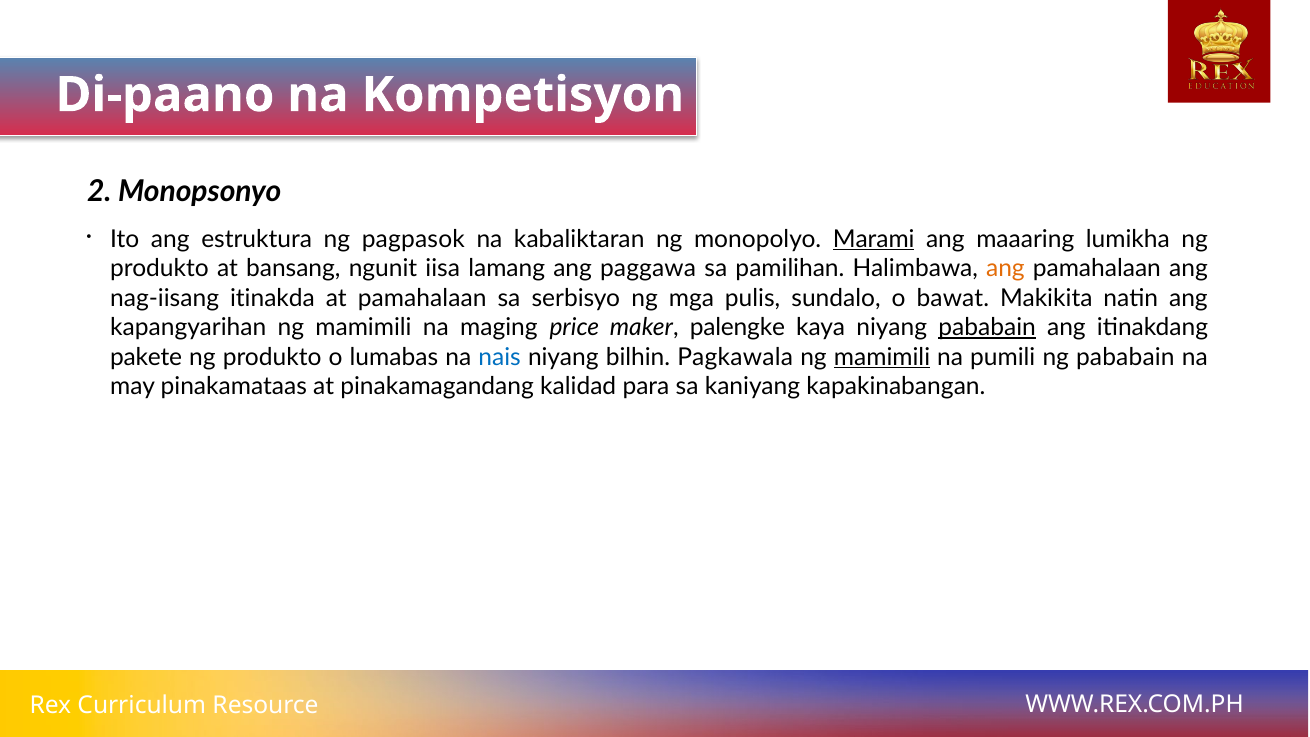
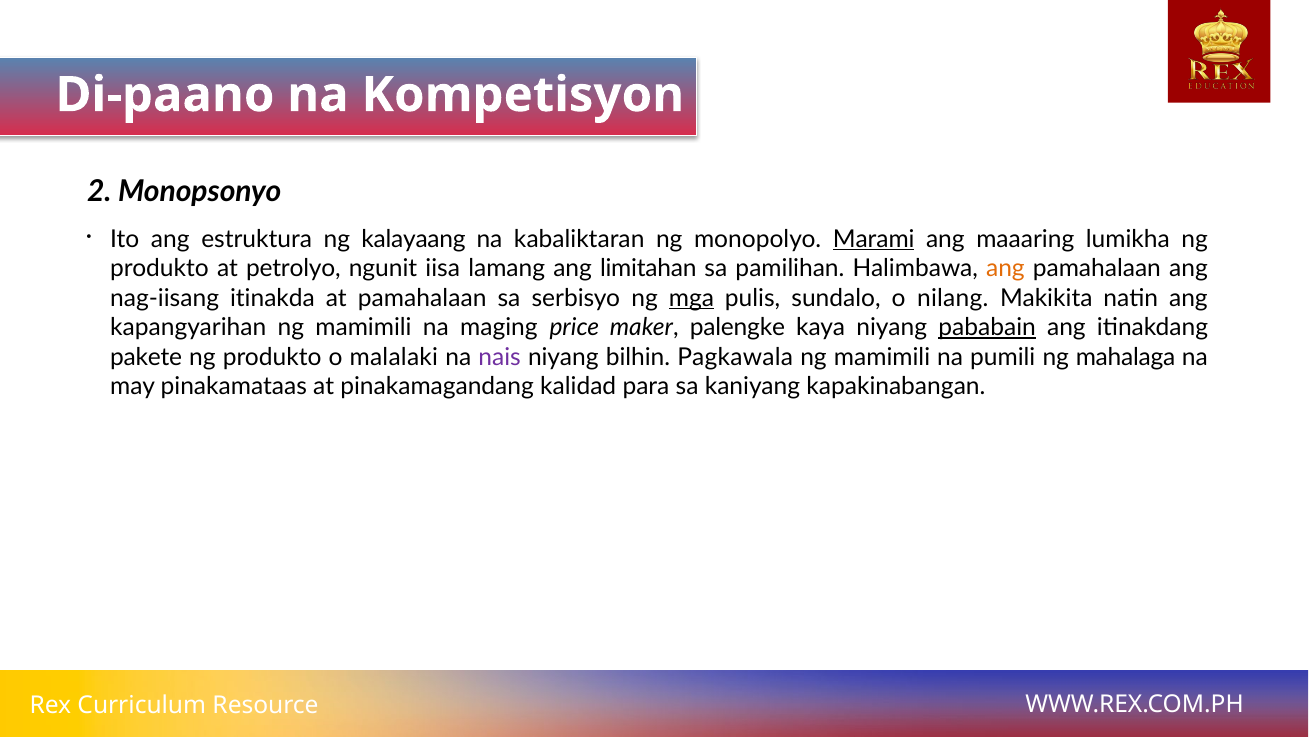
pagpasok: pagpasok -> kalayaang
bansang: bansang -> petrolyo
paggawa: paggawa -> limitahan
mga underline: none -> present
bawat: bawat -> nilang
lumabas: lumabas -> malalaki
nais colour: blue -> purple
mamimili at (882, 357) underline: present -> none
ng pababain: pababain -> mahalaga
